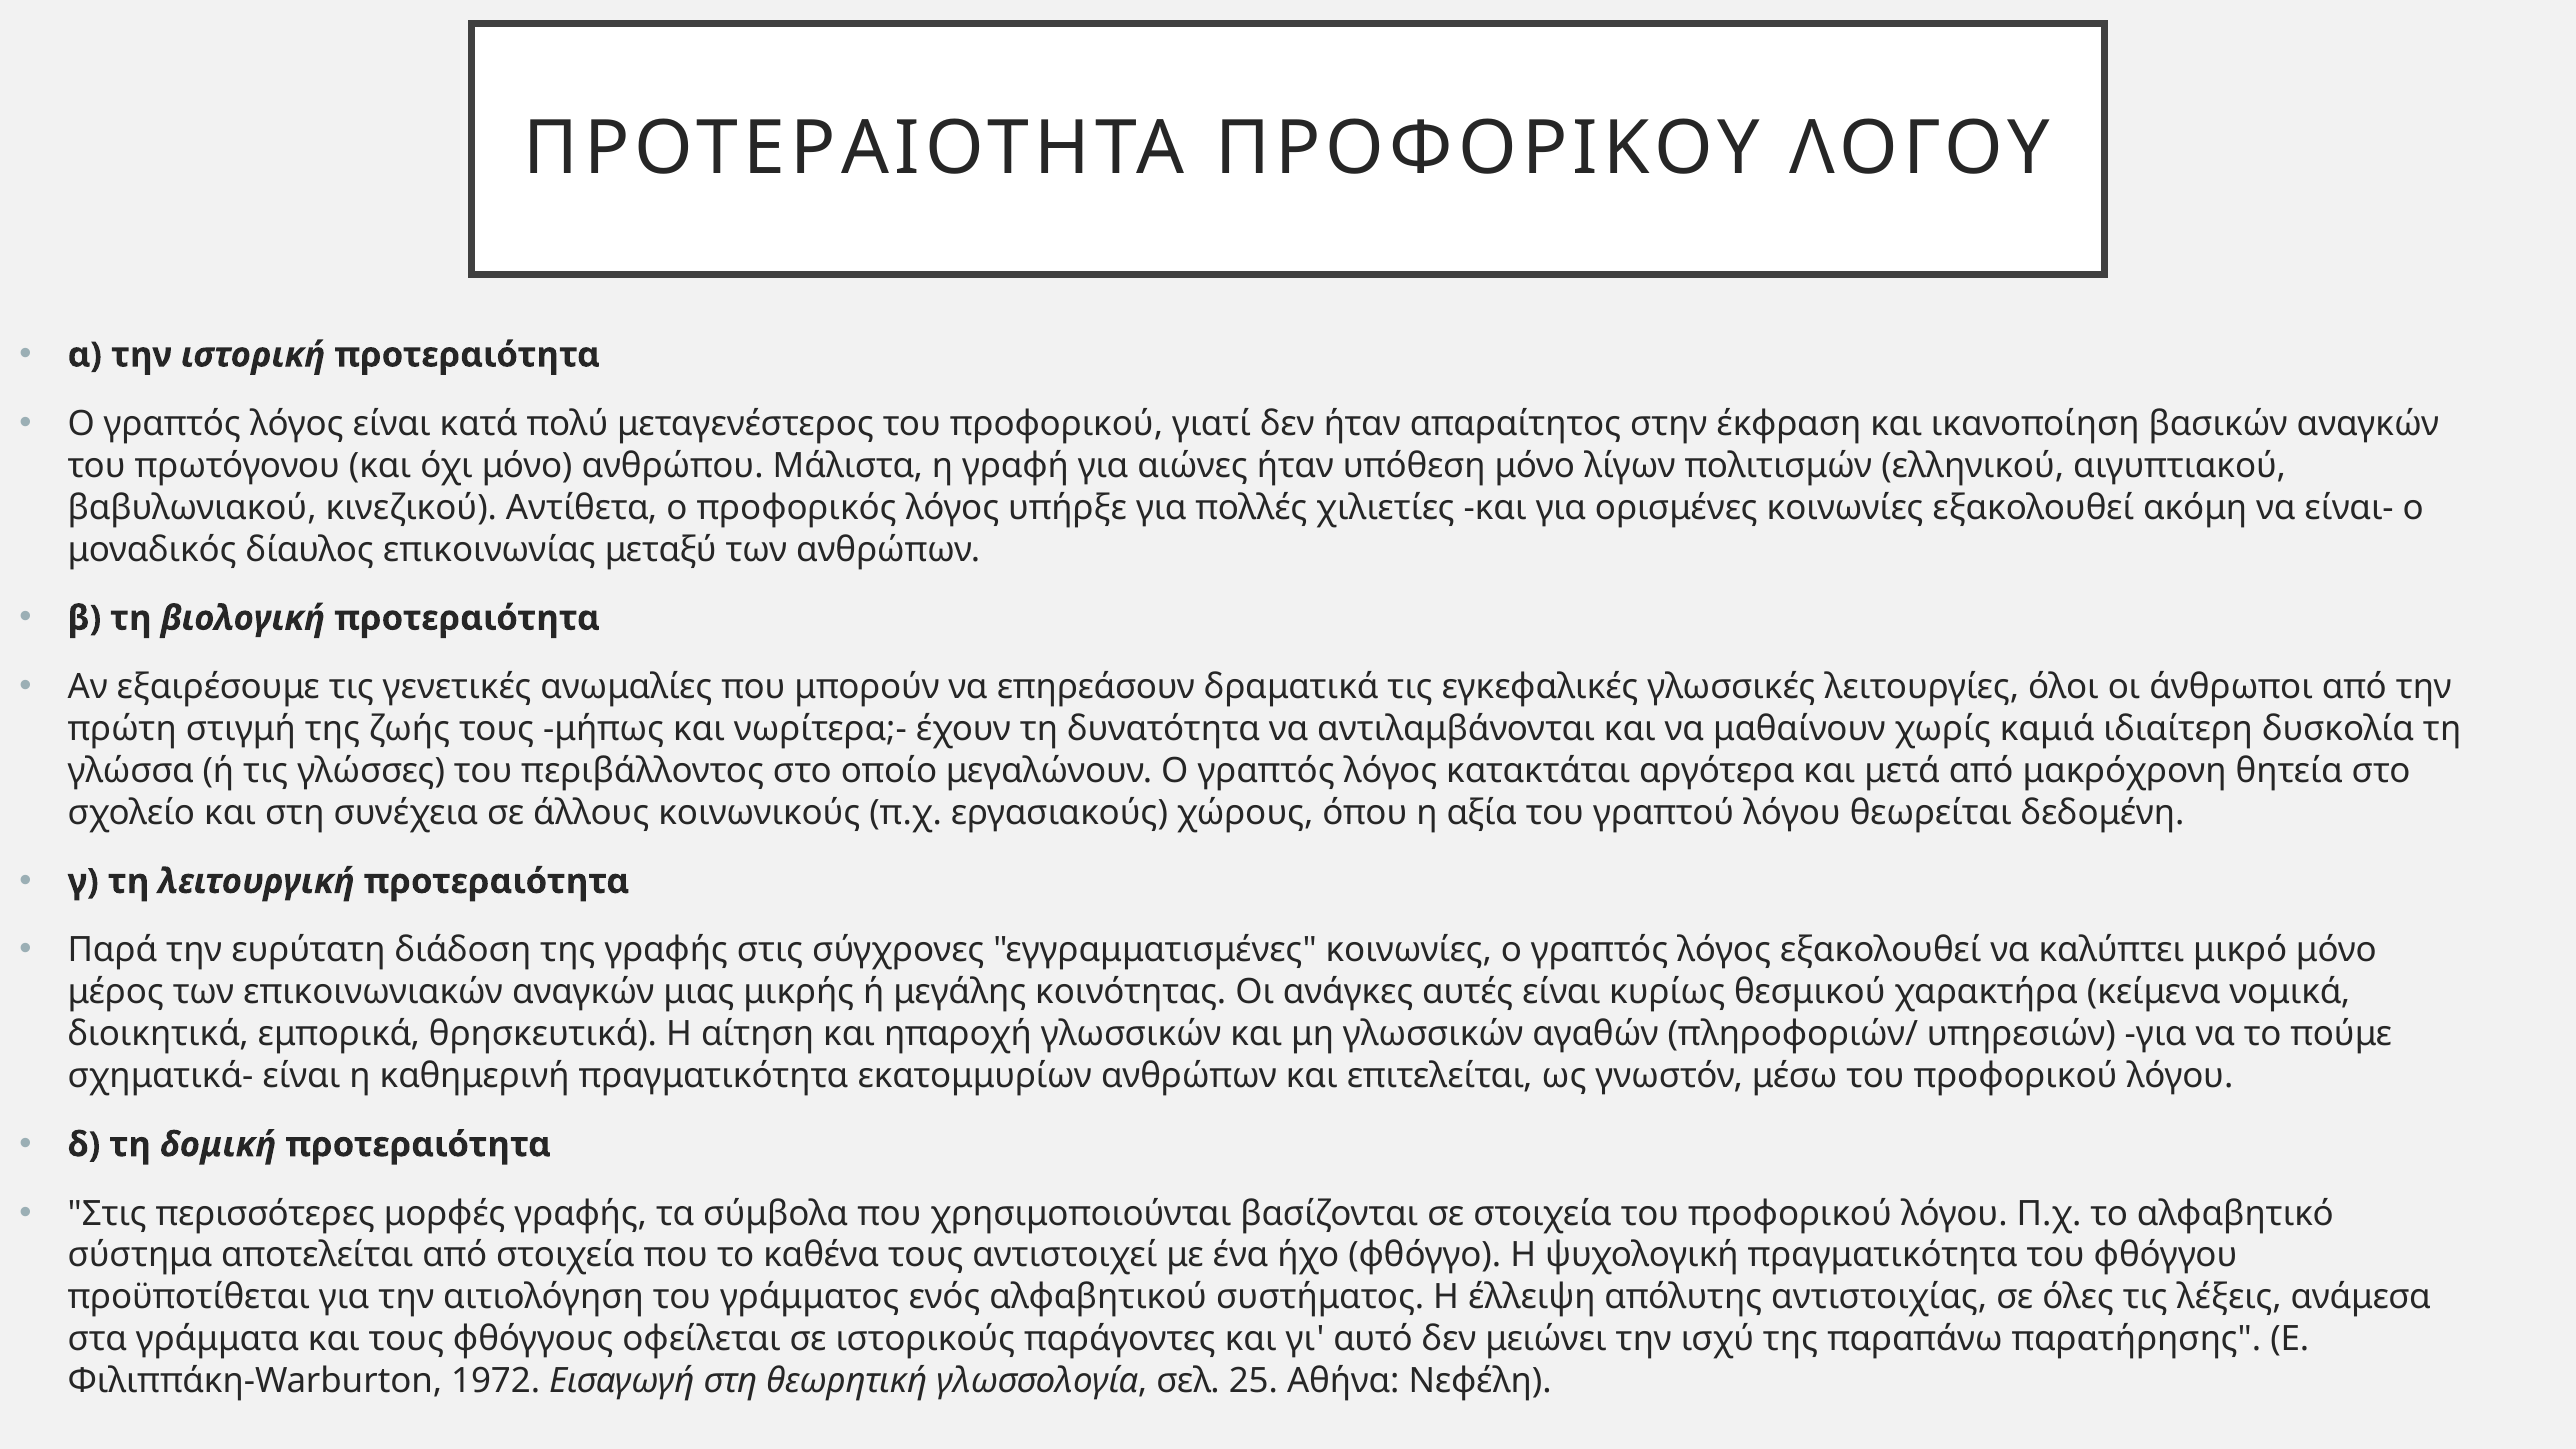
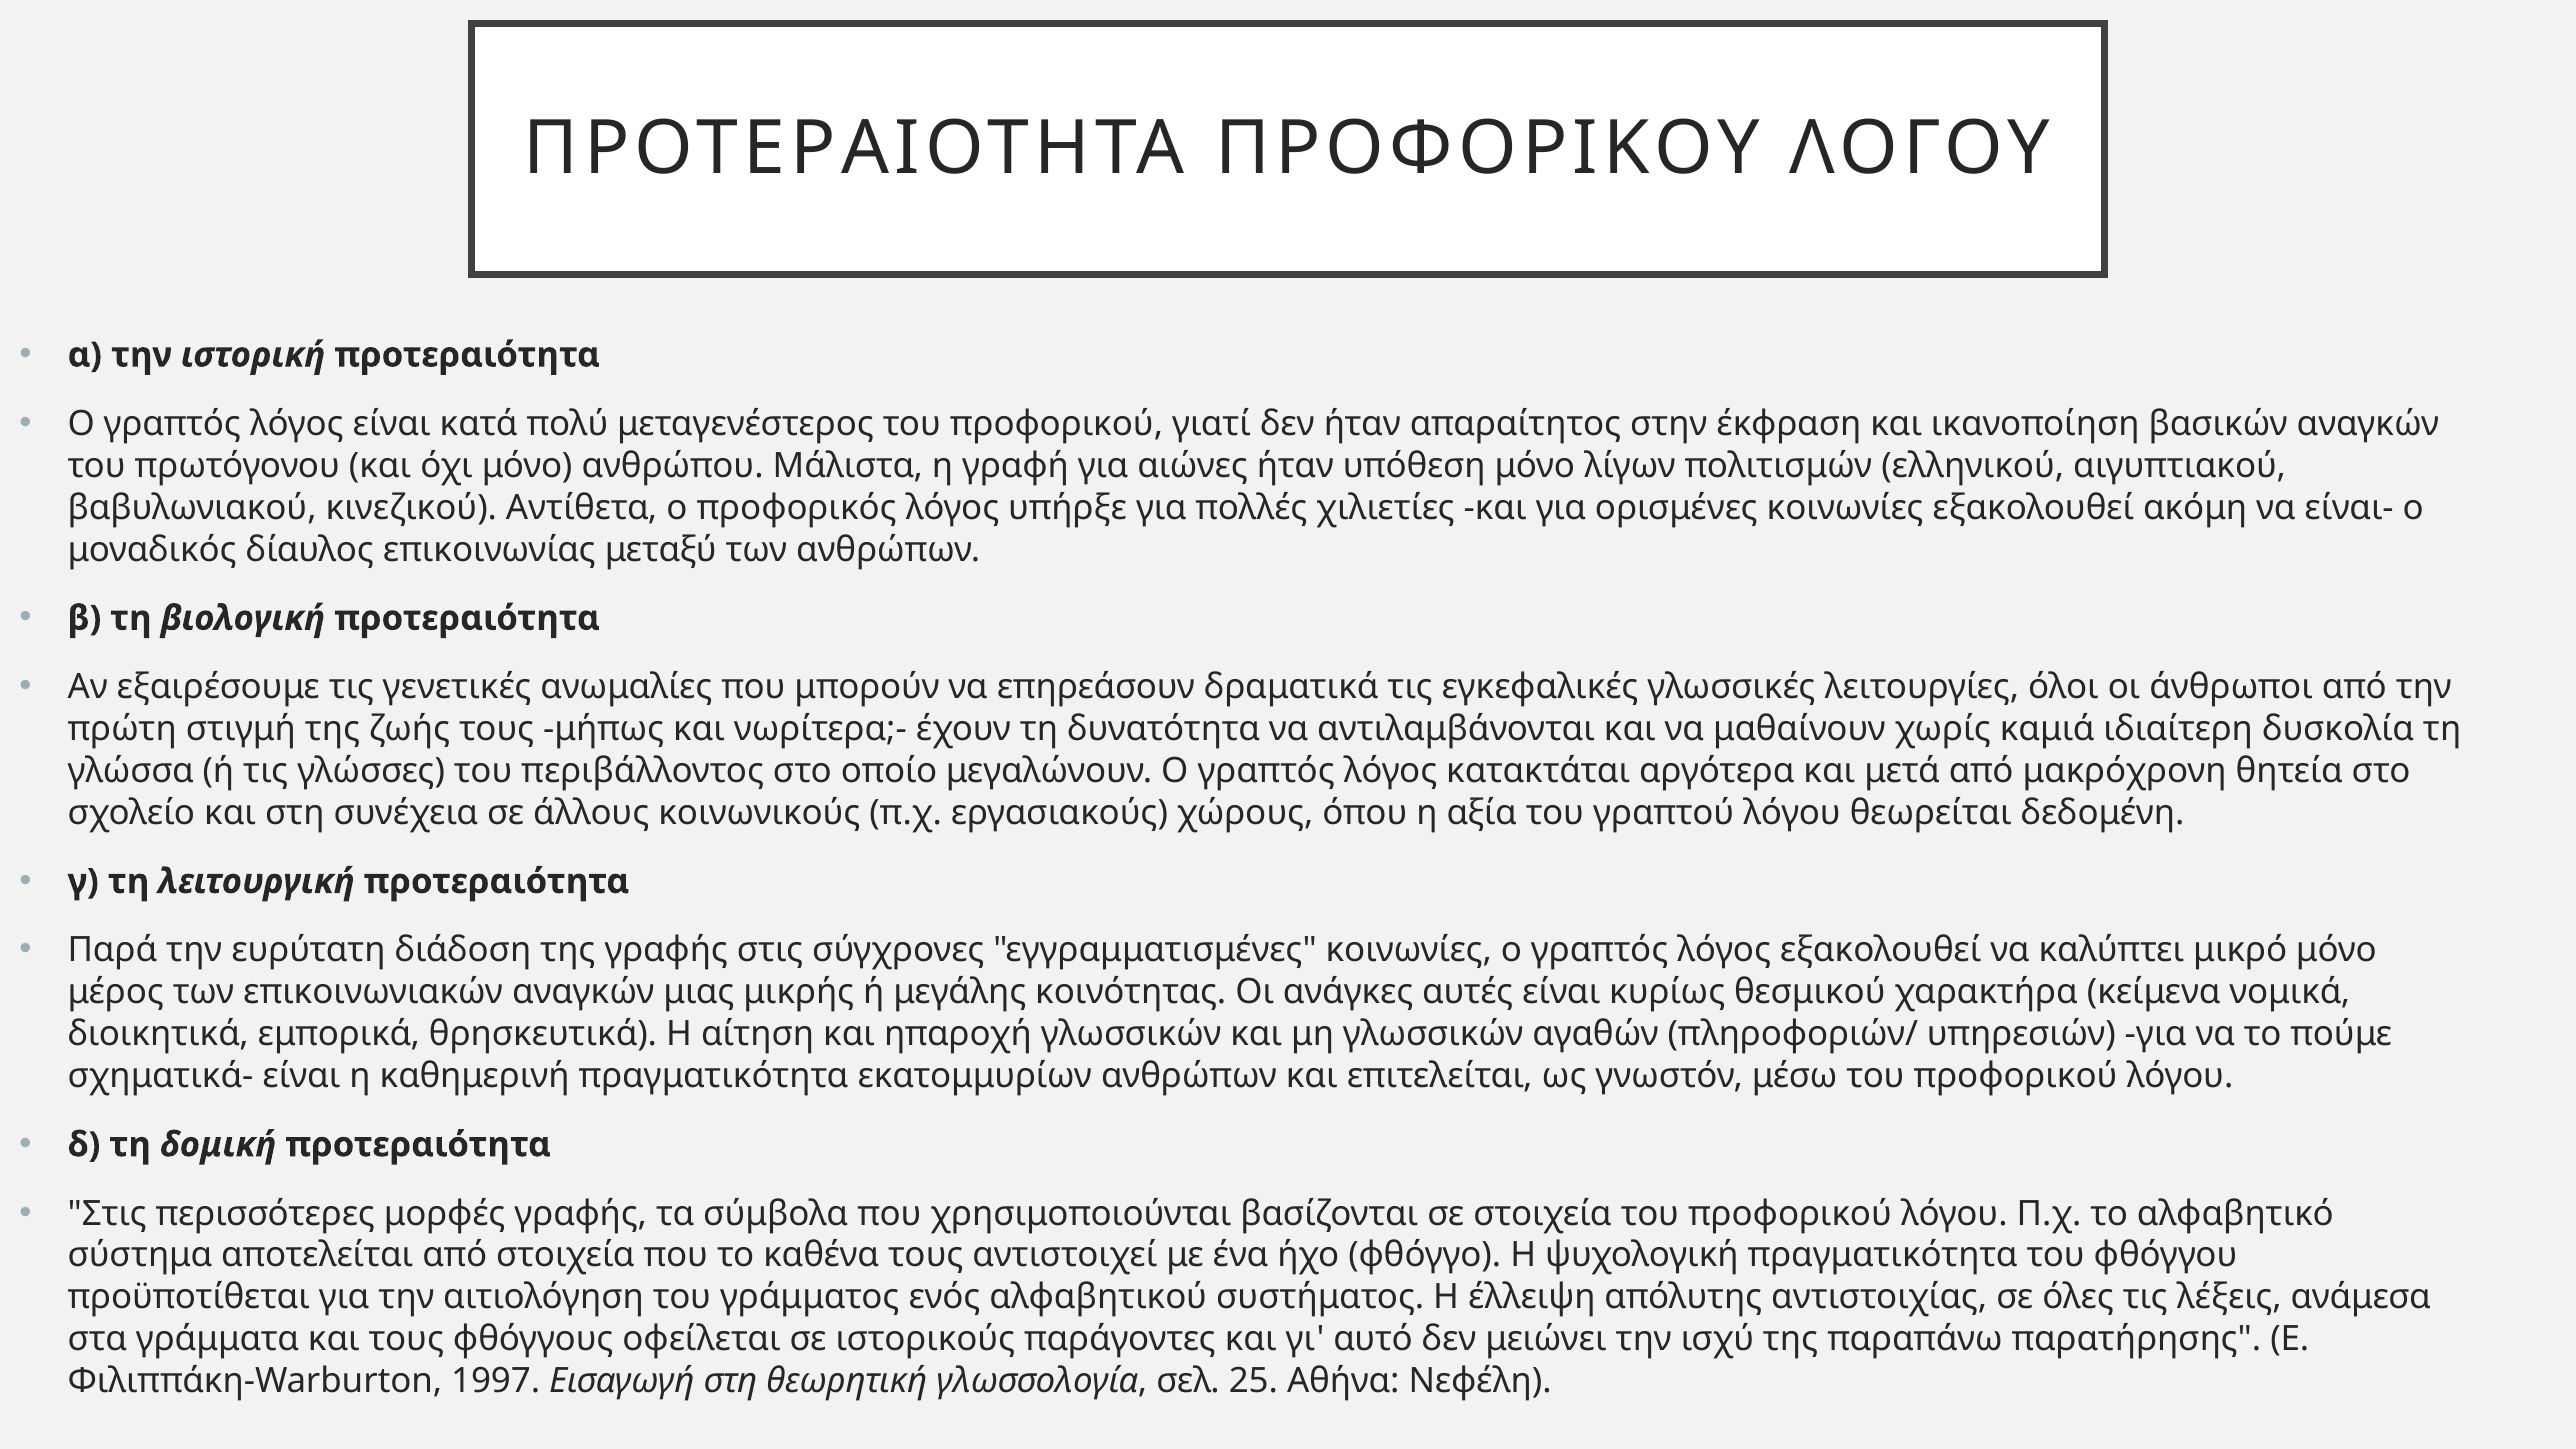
1972: 1972 -> 1997
